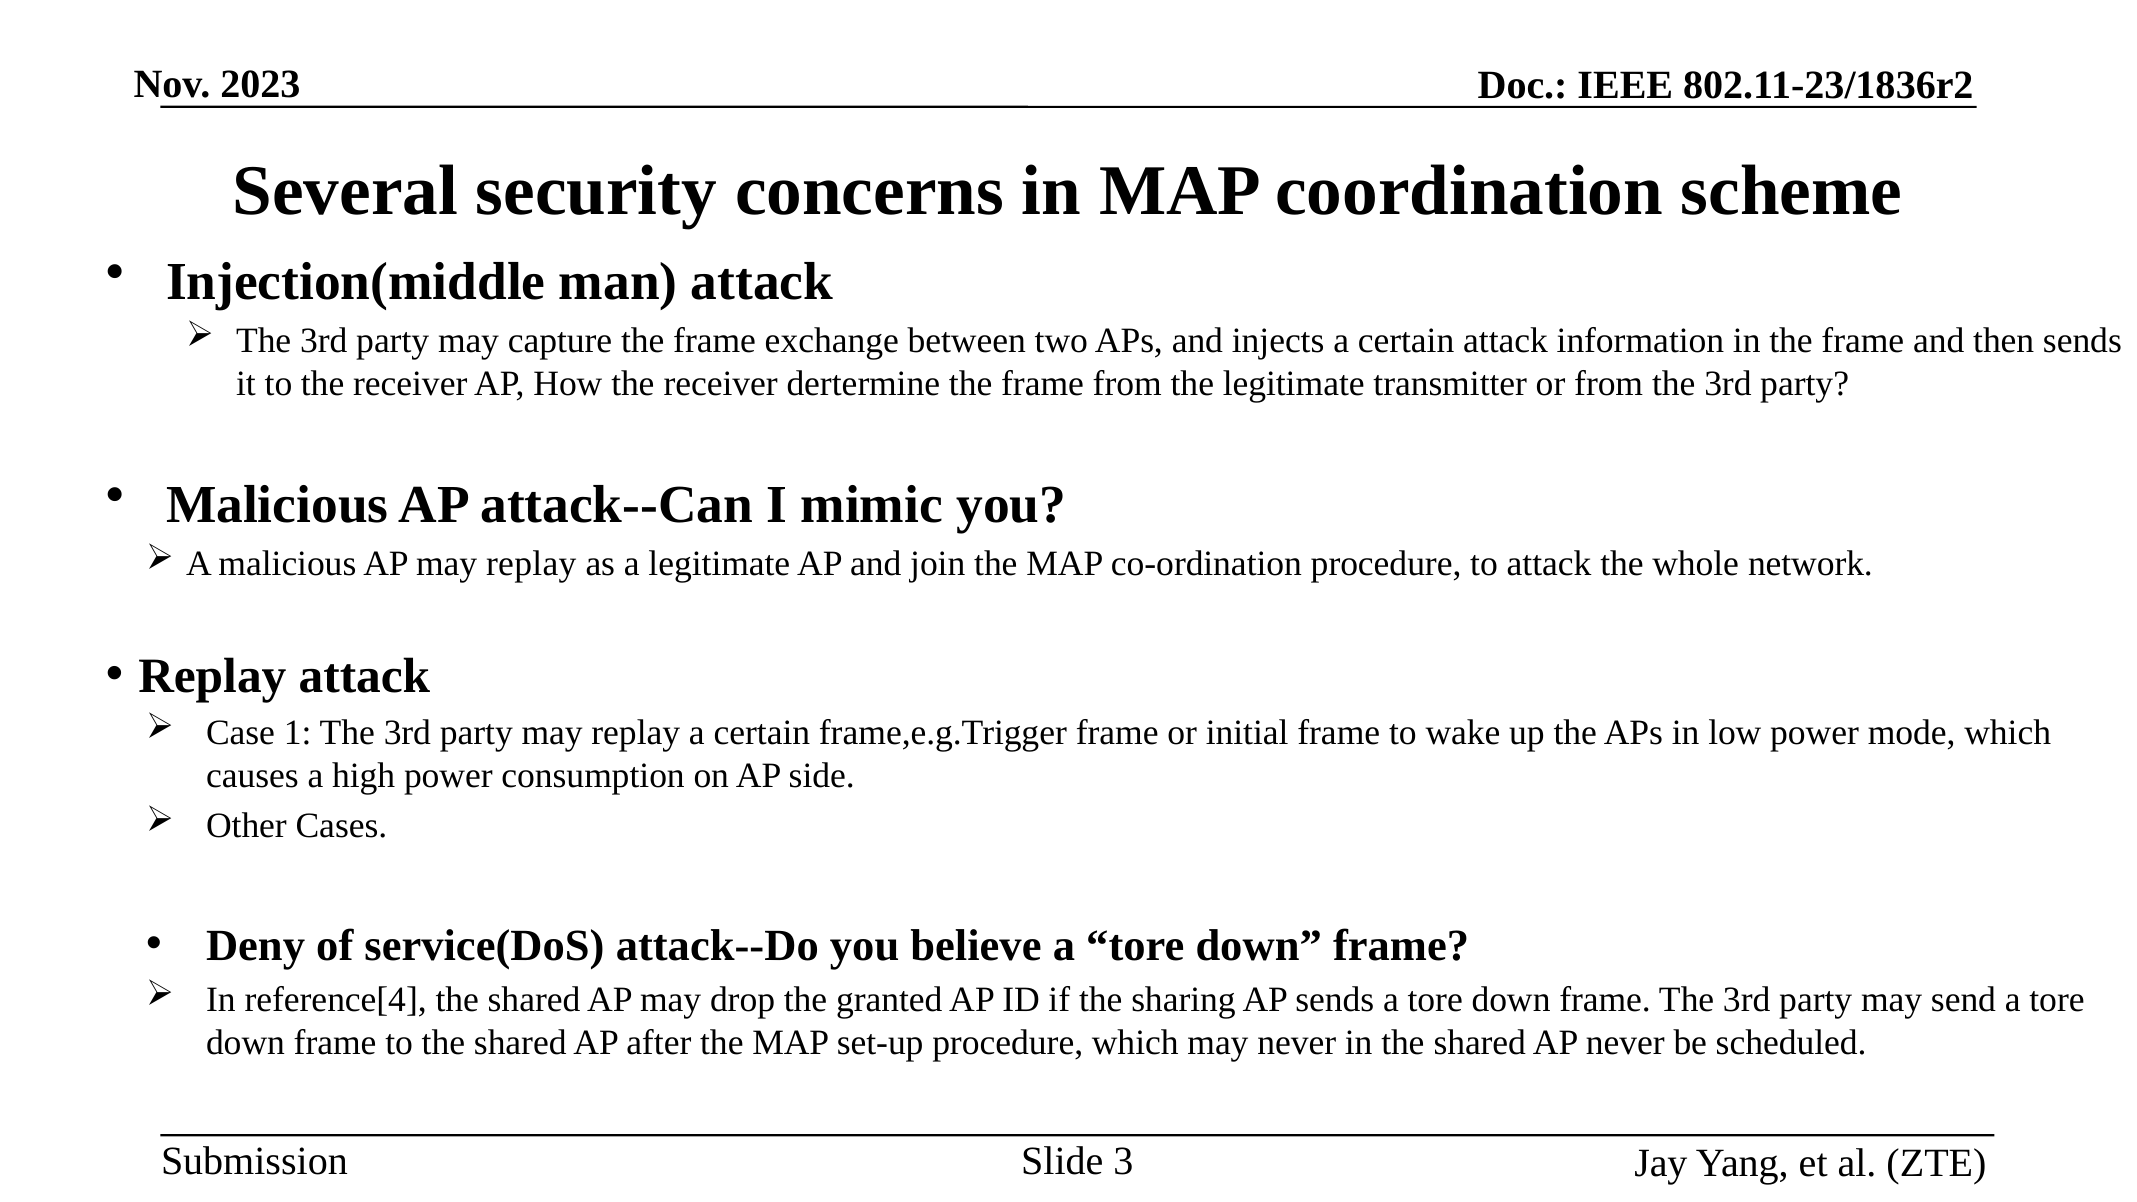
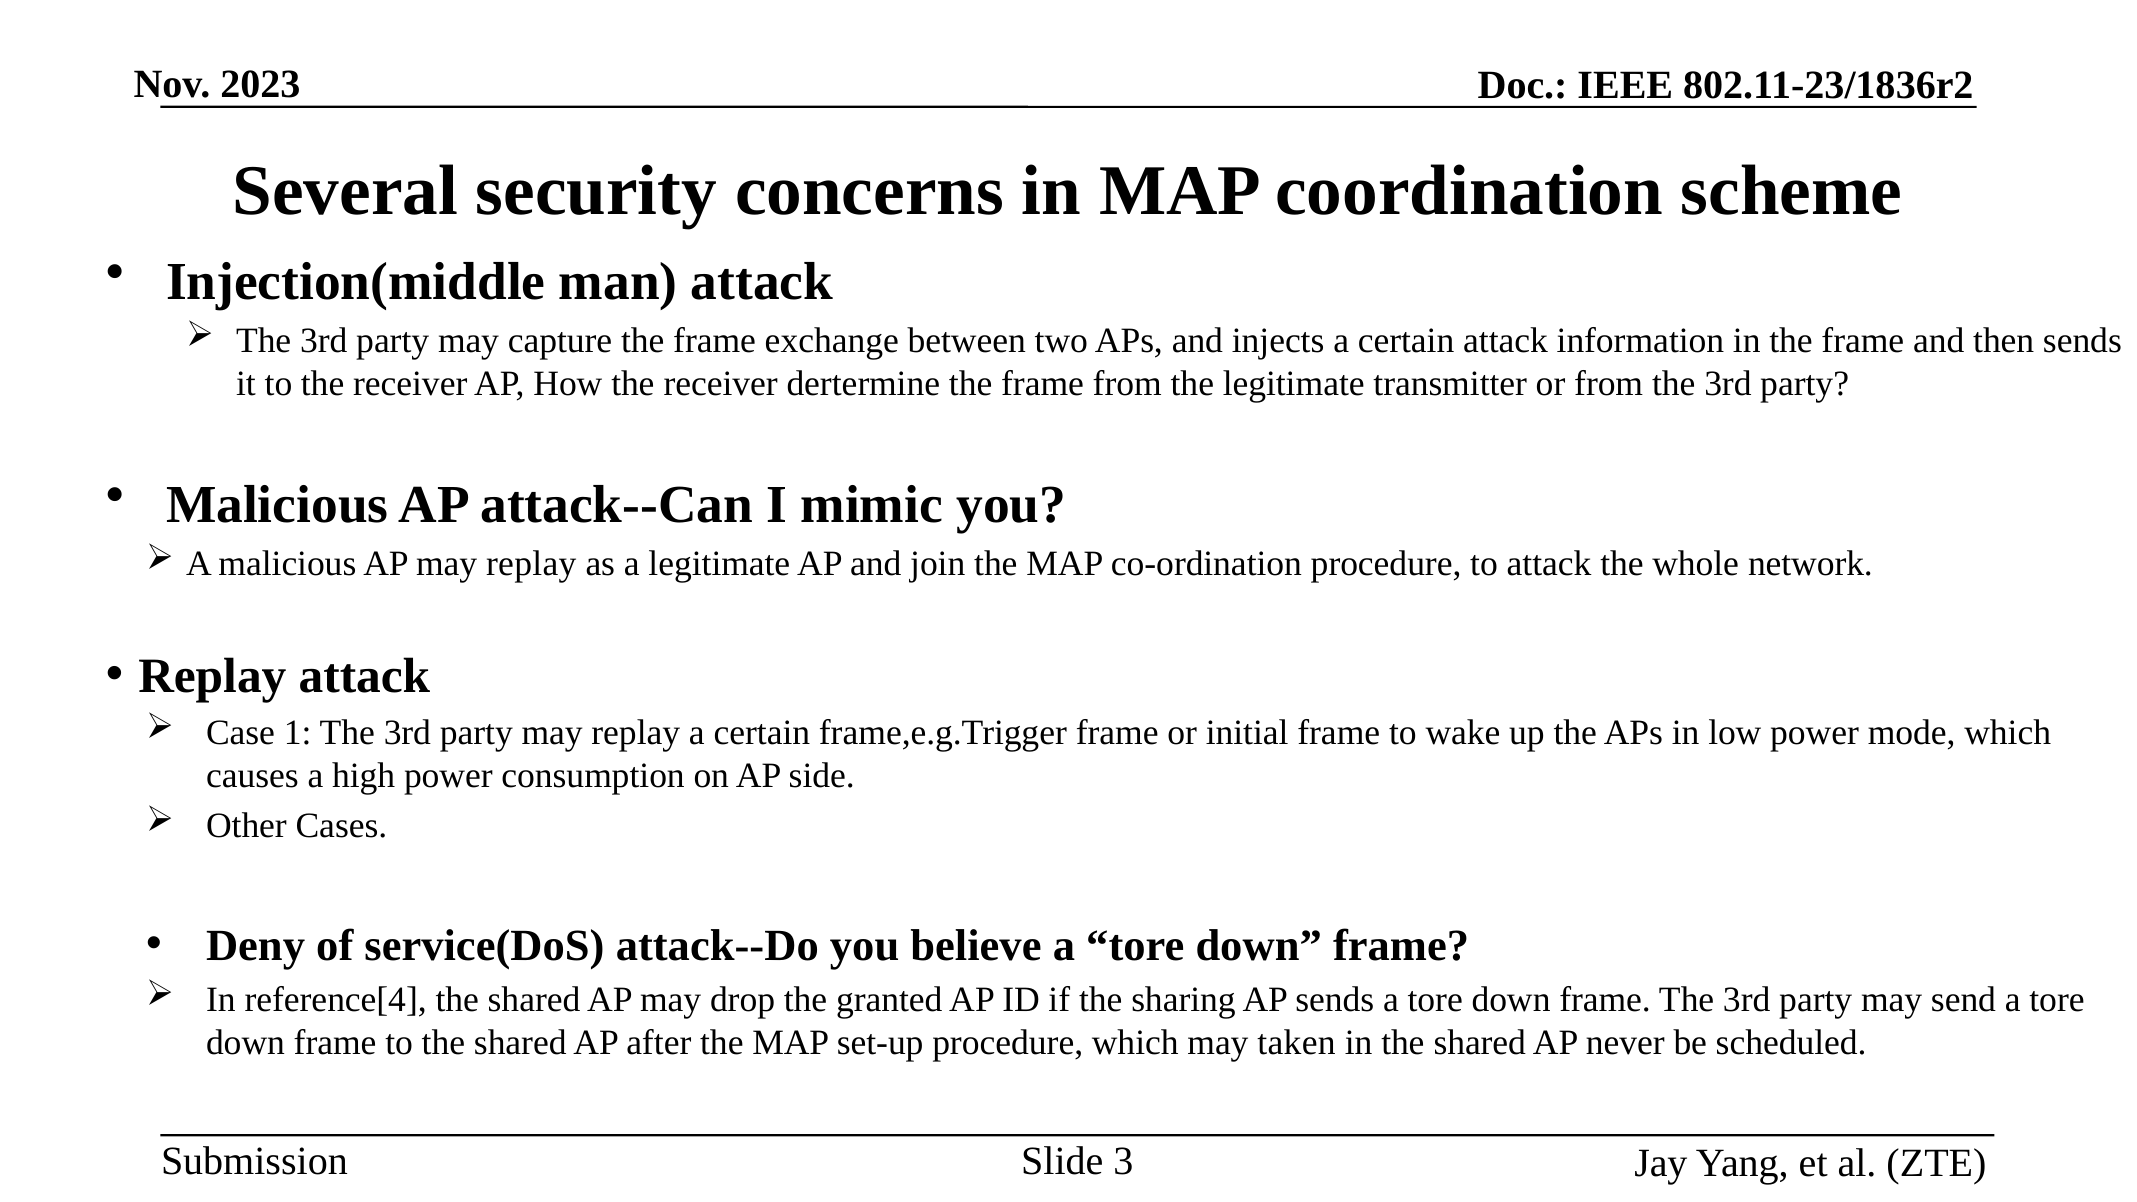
may never: never -> taken
